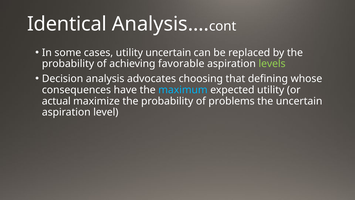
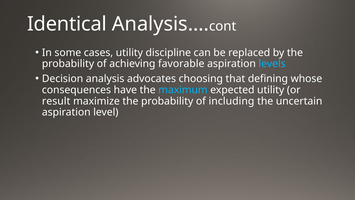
utility uncertain: uncertain -> discipline
levels colour: light green -> light blue
actual: actual -> result
problems: problems -> including
